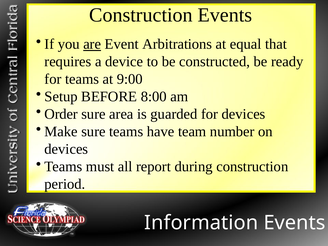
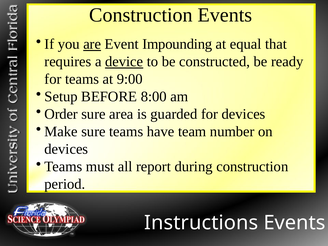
Arbitrations: Arbitrations -> Impounding
device underline: none -> present
Information: Information -> Instructions
